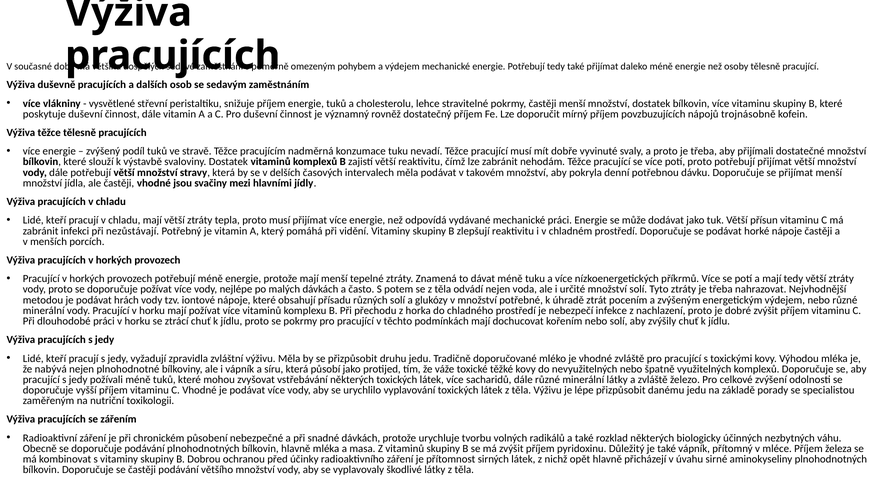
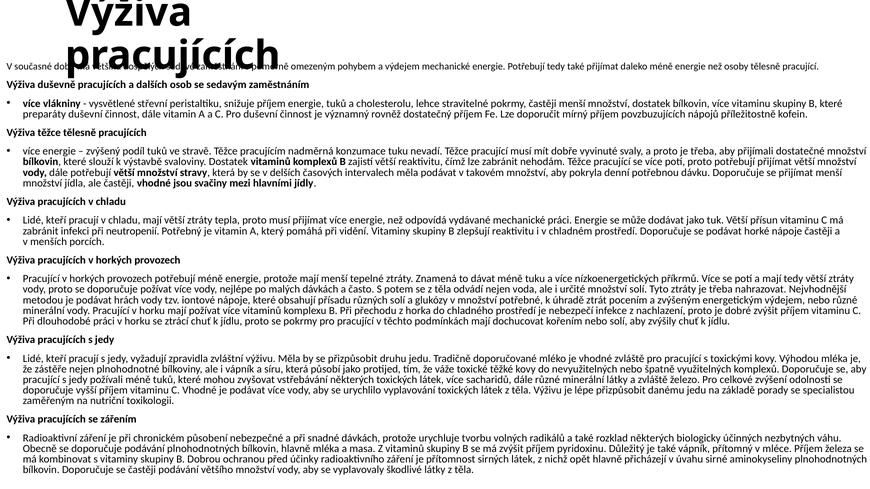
poskytuje: poskytuje -> preparáty
trojnásobně: trojnásobně -> příležitostně
nezůstávají: nezůstávají -> neutropenií
nabývá: nabývá -> zástěře
